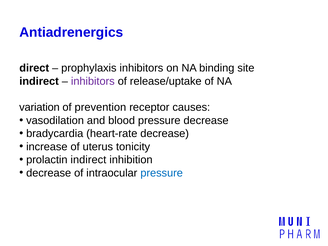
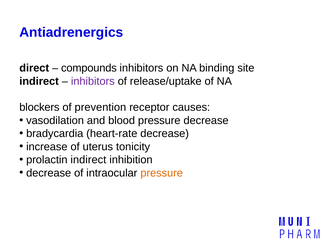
prophylaxis: prophylaxis -> compounds
variation: variation -> blockers
pressure at (162, 173) colour: blue -> orange
